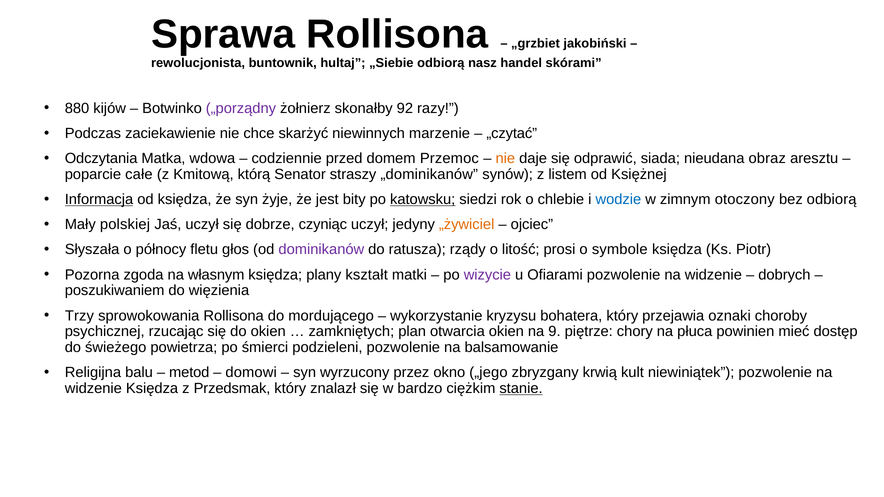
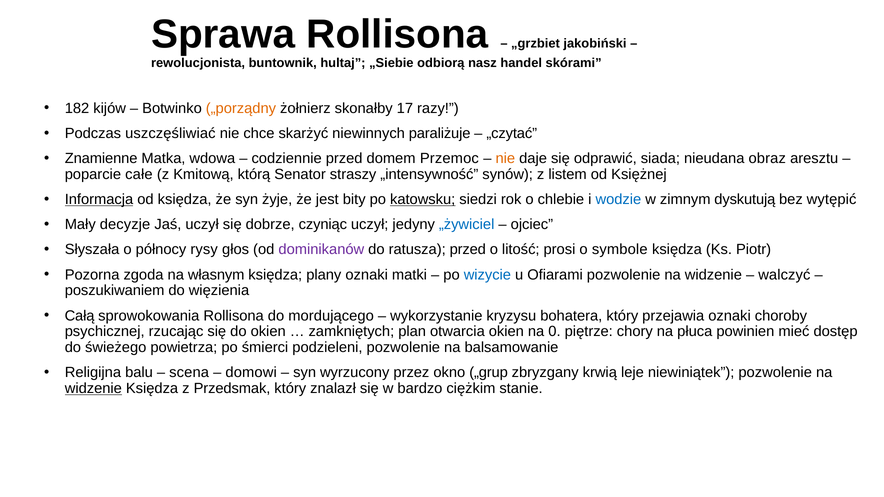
880: 880 -> 182
„porządny colour: purple -> orange
92: 92 -> 17
zaciekawienie: zaciekawienie -> uszczęśliwiać
marzenie: marzenie -> paraliżuje
Odczytania: Odczytania -> Znamienne
„dominikanów: „dominikanów -> „intensywność
otoczony: otoczony -> dyskutują
bez odbiorą: odbiorą -> wytępić
polskiej: polskiej -> decyzje
„żywiciel colour: orange -> blue
fletu: fletu -> rysy
ratusza rządy: rządy -> przed
plany kształt: kształt -> oznaki
wizycie colour: purple -> blue
dobrych: dobrych -> walczyć
Trzy: Trzy -> Całą
9: 9 -> 0
metod: metod -> scena
„jego: „jego -> „grup
kult: kult -> leje
widzenie at (93, 389) underline: none -> present
stanie underline: present -> none
